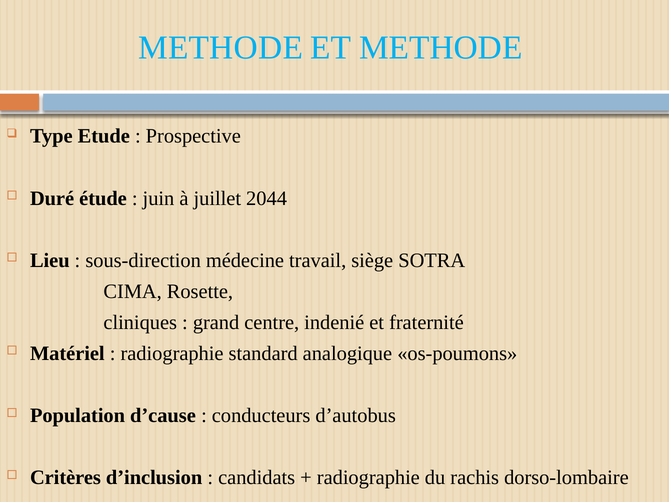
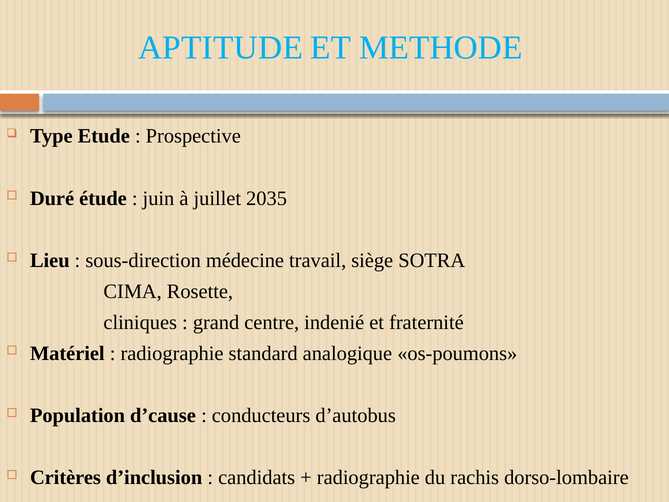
METHODE at (221, 48): METHODE -> APTITUDE
2044: 2044 -> 2035
